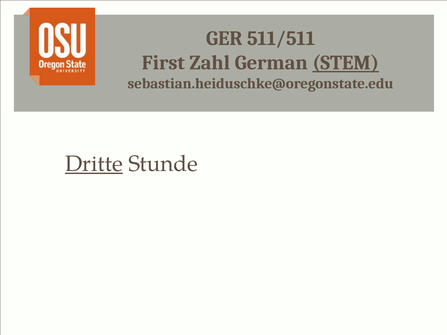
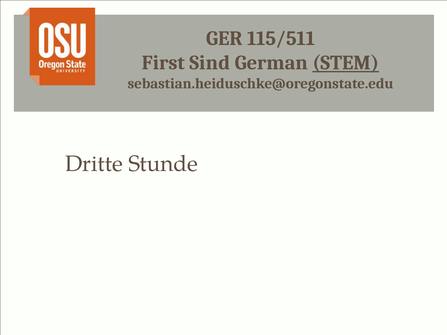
511/511: 511/511 -> 115/511
Zahl: Zahl -> Sind
Dritte underline: present -> none
